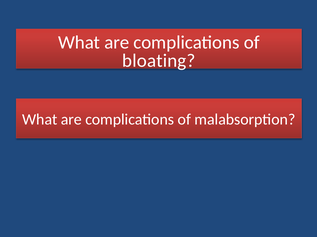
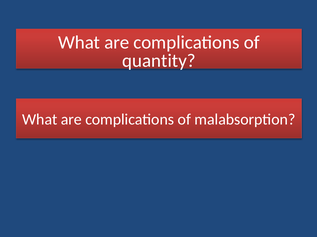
bloating: bloating -> quantity
